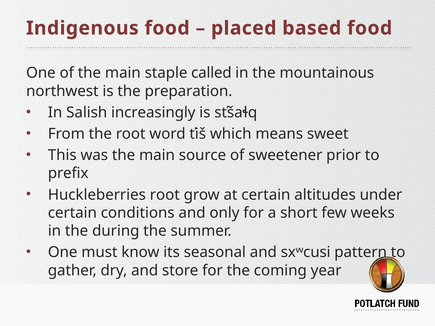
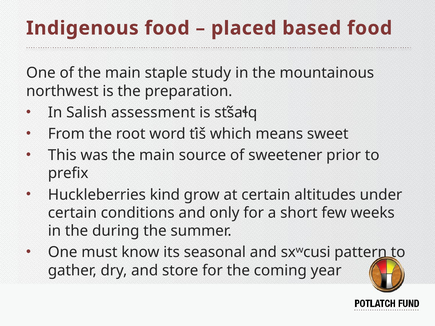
called: called -> study
increasingly: increasingly -> assessment
Huckleberries root: root -> kind
